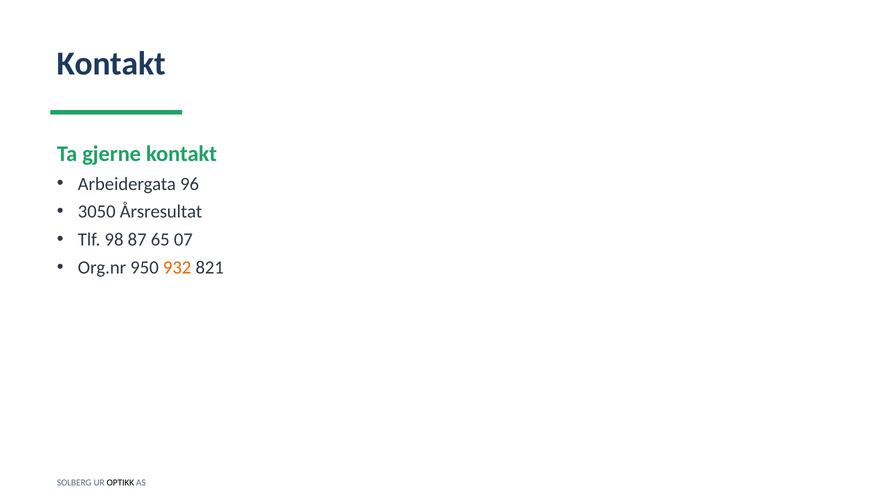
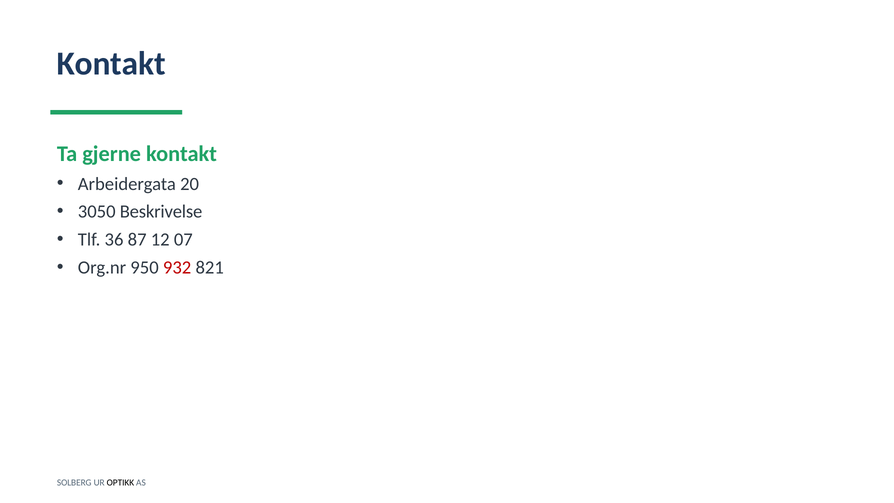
96: 96 -> 20
Årsresultat: Årsresultat -> Beskrivelse
98: 98 -> 36
65: 65 -> 12
932 colour: orange -> red
